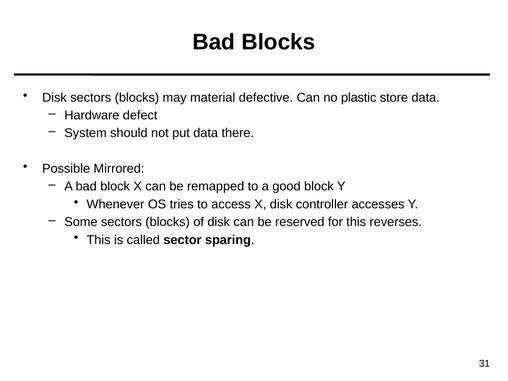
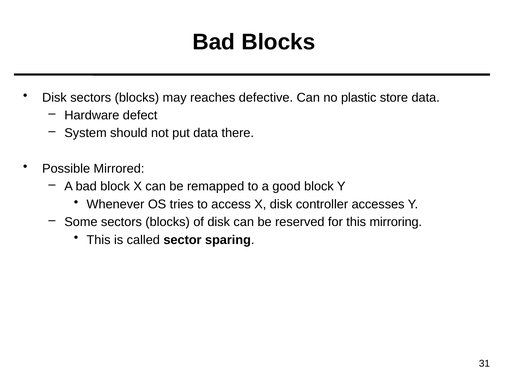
material: material -> reaches
reverses: reverses -> mirroring
